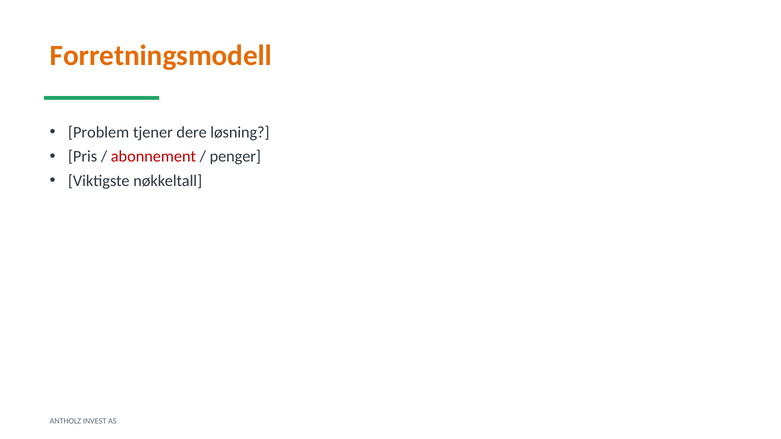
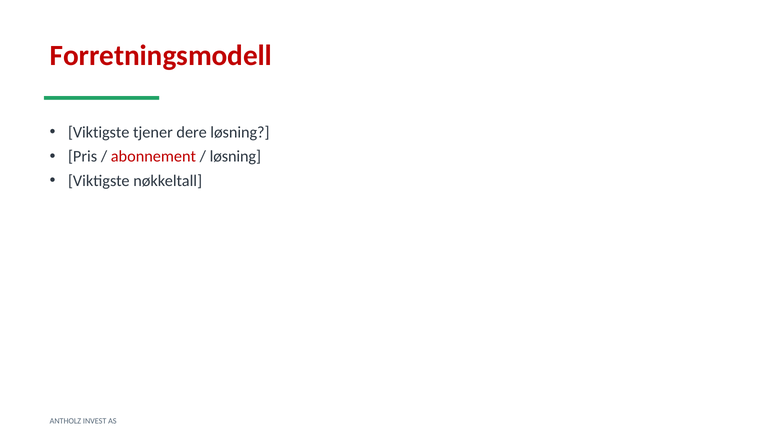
Forretningsmodell colour: orange -> red
Problem at (99, 132): Problem -> Viktigste
penger at (235, 157): penger -> løsning
